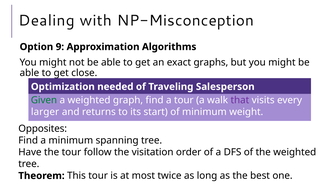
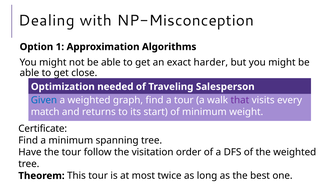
9: 9 -> 1
graphs: graphs -> harder
Given colour: green -> blue
larger: larger -> match
Opposites: Opposites -> Certificate
